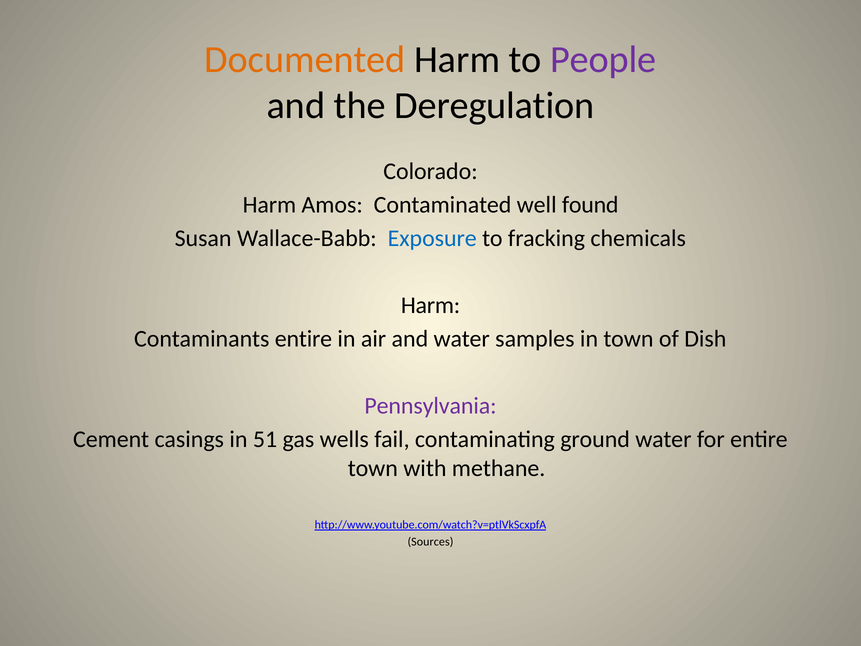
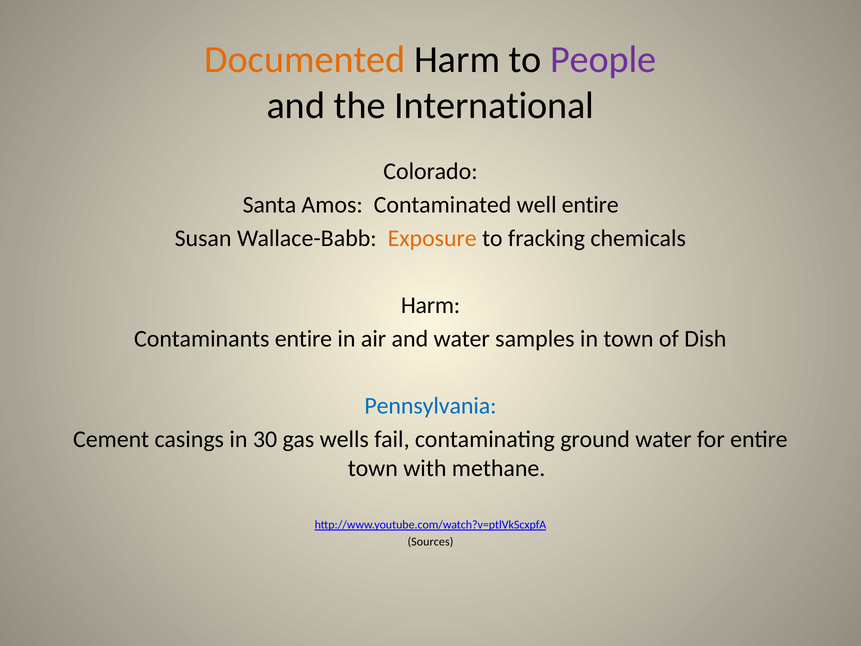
Deregulation: Deregulation -> International
Harm at (269, 205): Harm -> Santa
well found: found -> entire
Exposure colour: blue -> orange
Pennsylvania colour: purple -> blue
51: 51 -> 30
